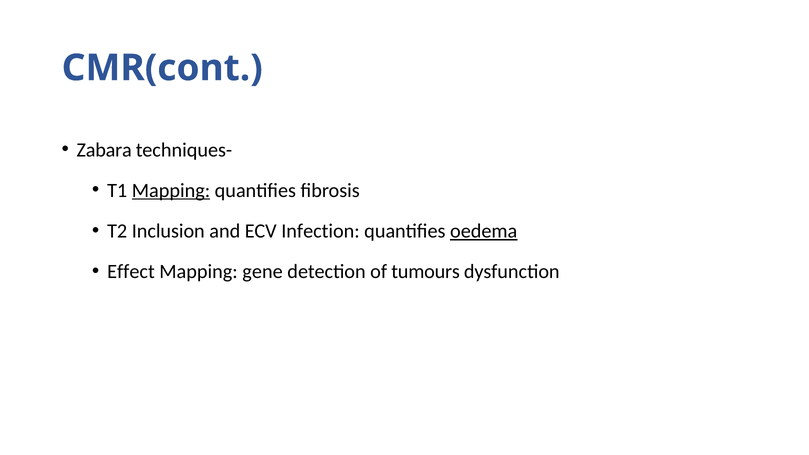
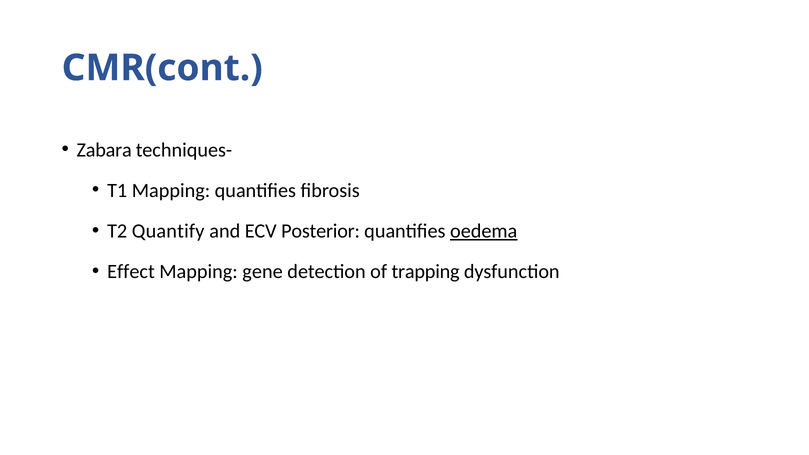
Mapping at (171, 190) underline: present -> none
Inclusion: Inclusion -> Quantify
Infection: Infection -> Posterior
tumours: tumours -> trapping
